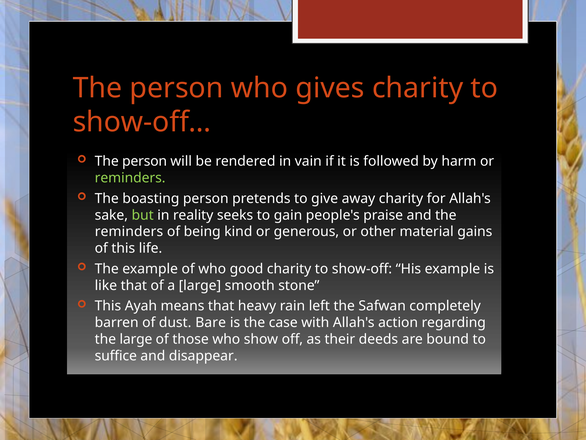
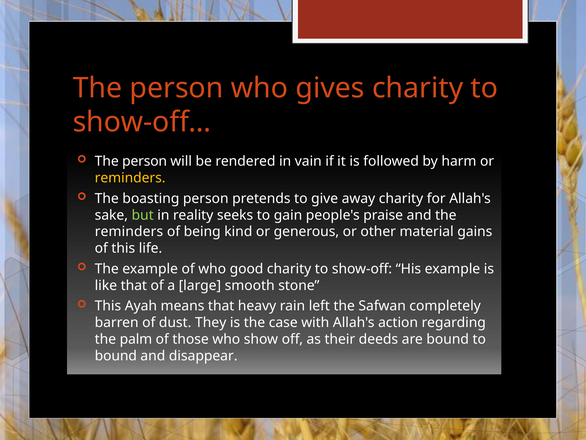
reminders at (130, 178) colour: light green -> yellow
Bare: Bare -> They
the large: large -> palm
suffice at (116, 356): suffice -> bound
